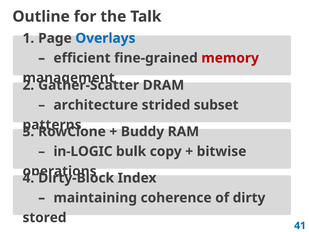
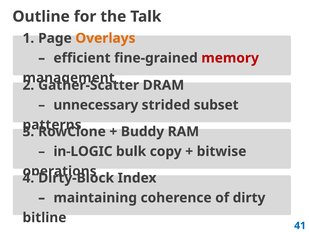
Overlays colour: blue -> orange
architecture: architecture -> unnecessary
stored: stored -> bitline
